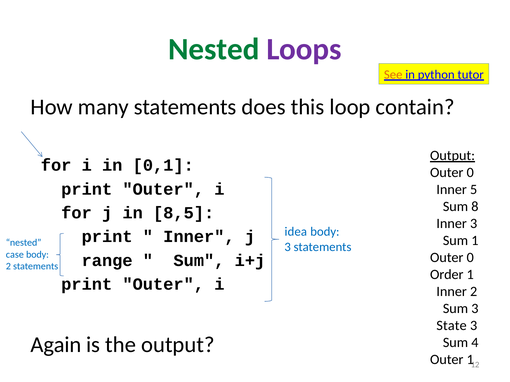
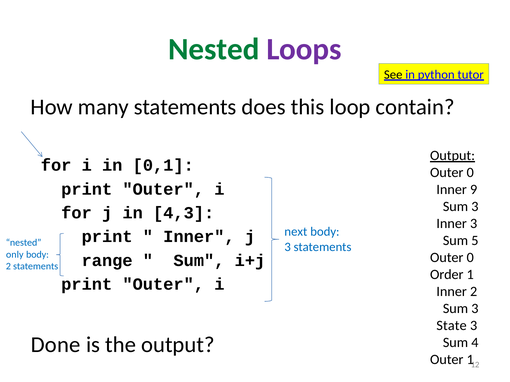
See colour: orange -> black
5: 5 -> 9
8 at (475, 207): 8 -> 3
8,5: 8,5 -> 4,3
idea: idea -> next
Sum 1: 1 -> 5
case: case -> only
Again: Again -> Done
